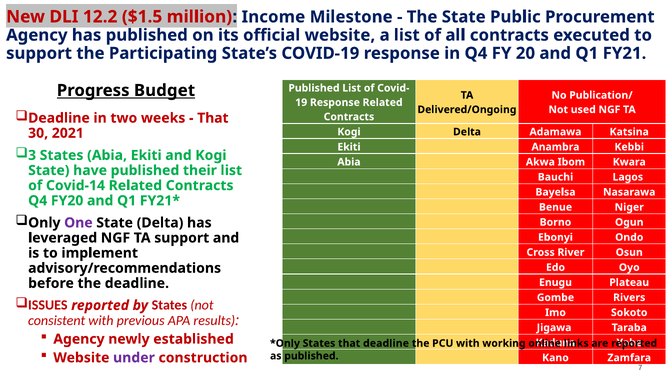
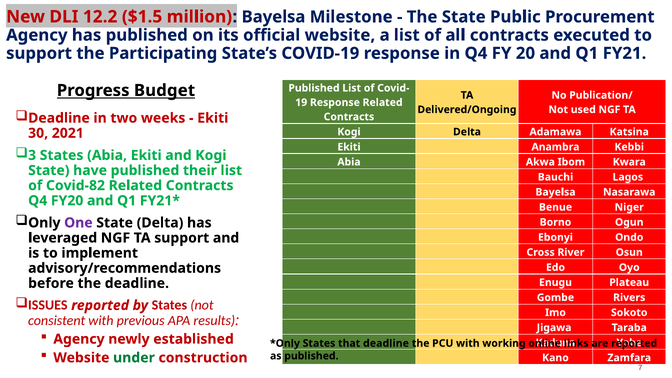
million Income: Income -> Bayelsa
That at (213, 118): That -> Ekiti
Covid-14: Covid-14 -> Covid-82
under colour: purple -> green
